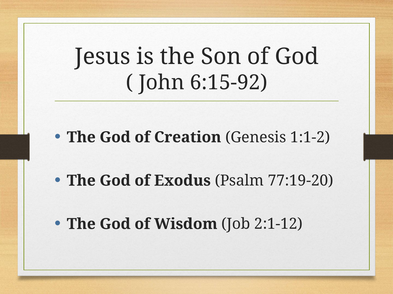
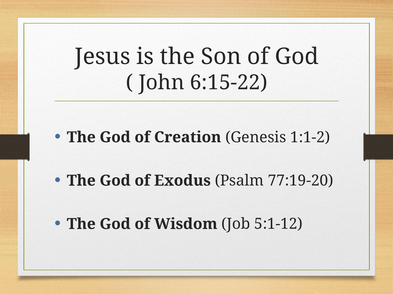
6:15-92: 6:15-92 -> 6:15-22
2:1-12: 2:1-12 -> 5:1-12
